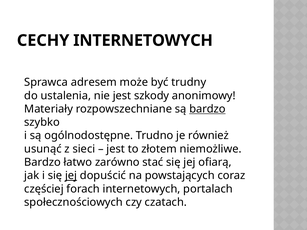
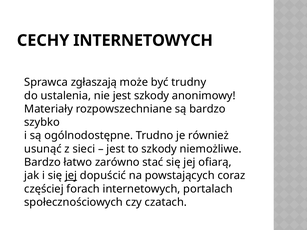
adresem: adresem -> zgłaszają
bardzo at (207, 109) underline: present -> none
to złotem: złotem -> szkody
